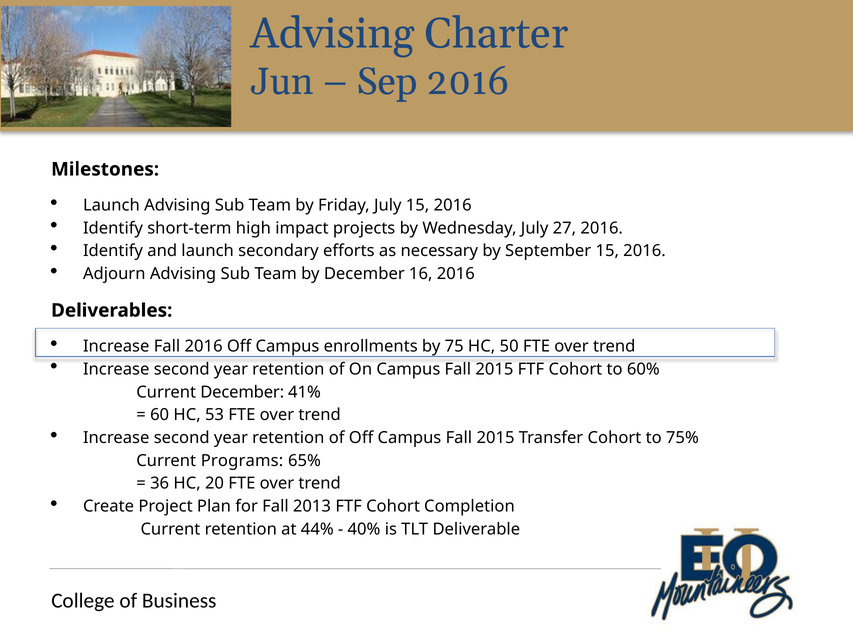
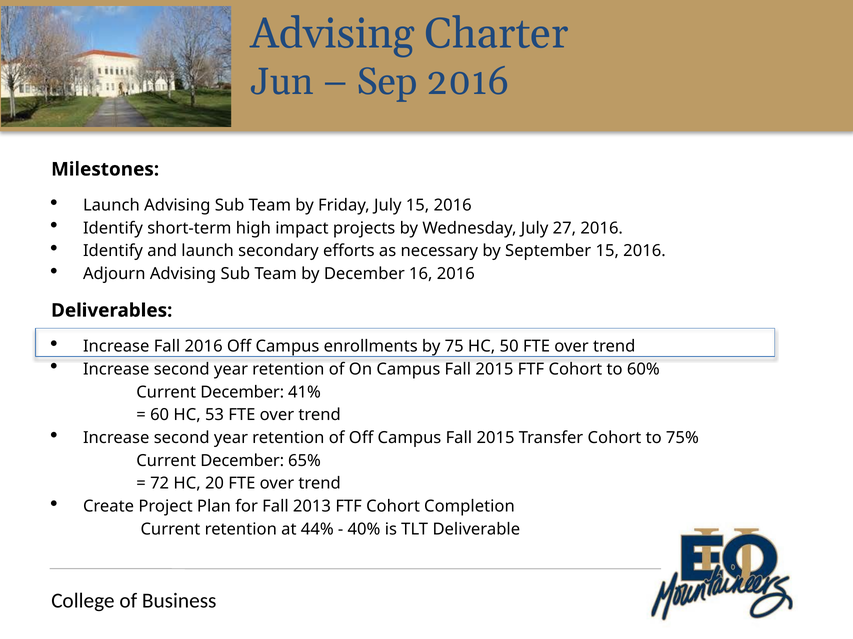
Programs at (242, 461): Programs -> December
36: 36 -> 72
